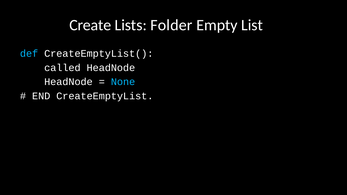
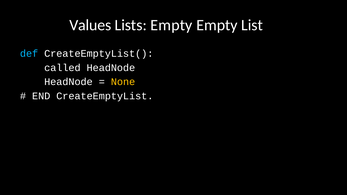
Create: Create -> Values
Lists Folder: Folder -> Empty
None colour: light blue -> yellow
